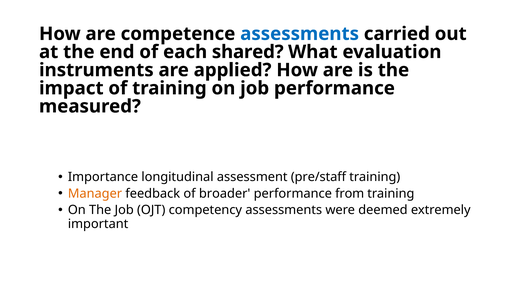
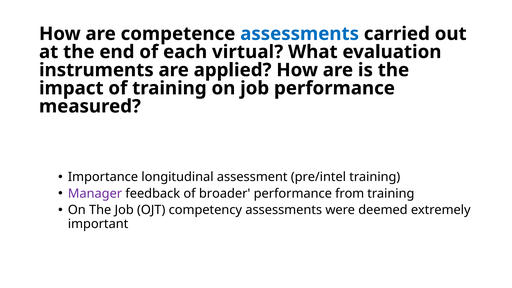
shared: shared -> virtual
pre/staff: pre/staff -> pre/intel
Manager colour: orange -> purple
